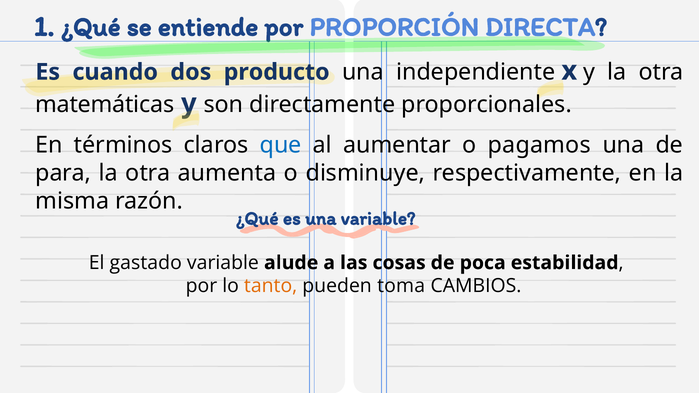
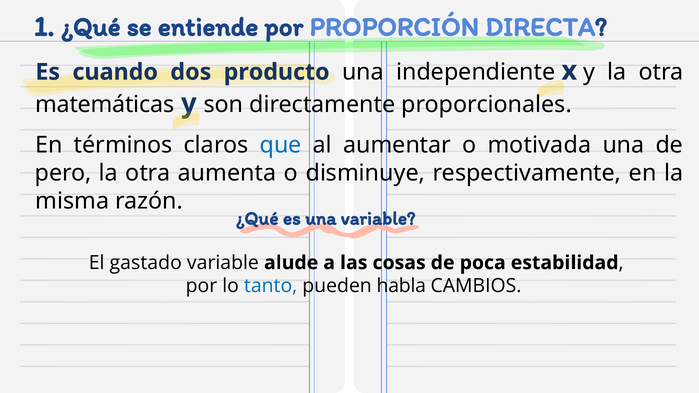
pagamos: pagamos -> motivada
para: para -> pero
tanto colour: orange -> blue
toma: toma -> habla
